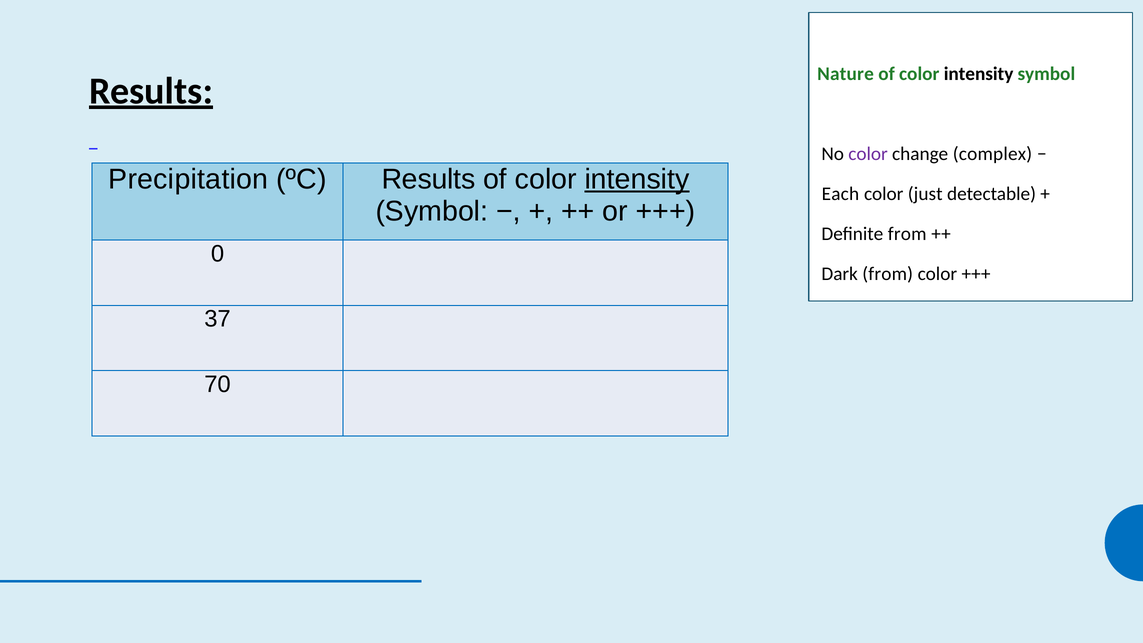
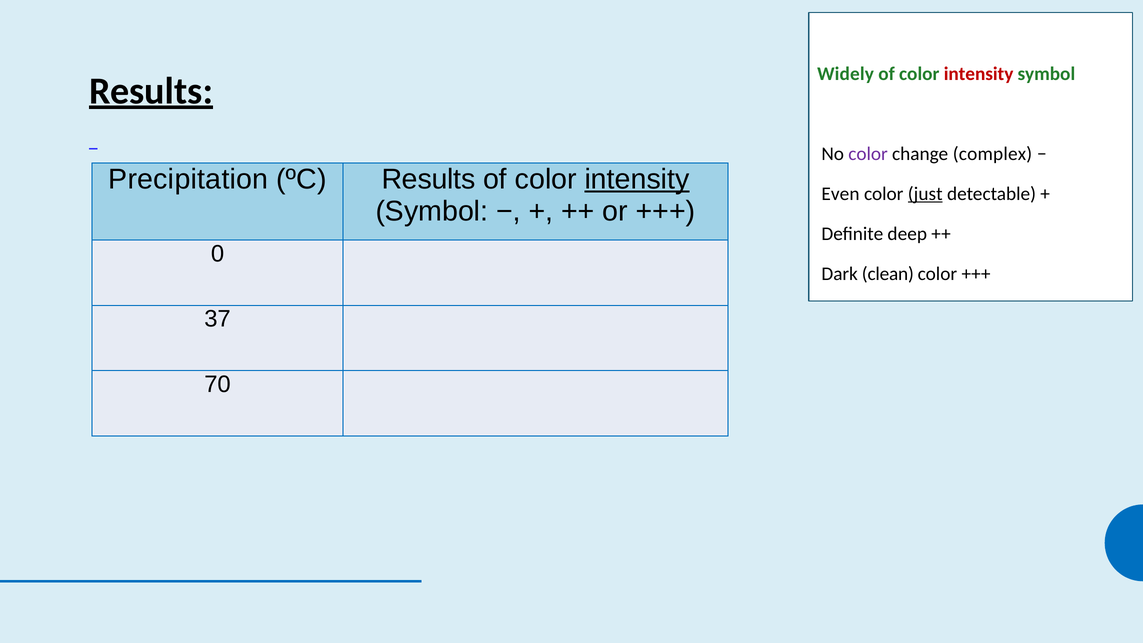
Nature: Nature -> Widely
intensity at (979, 74) colour: black -> red
Each: Each -> Even
just underline: none -> present
Definite from: from -> deep
Dark from: from -> clean
